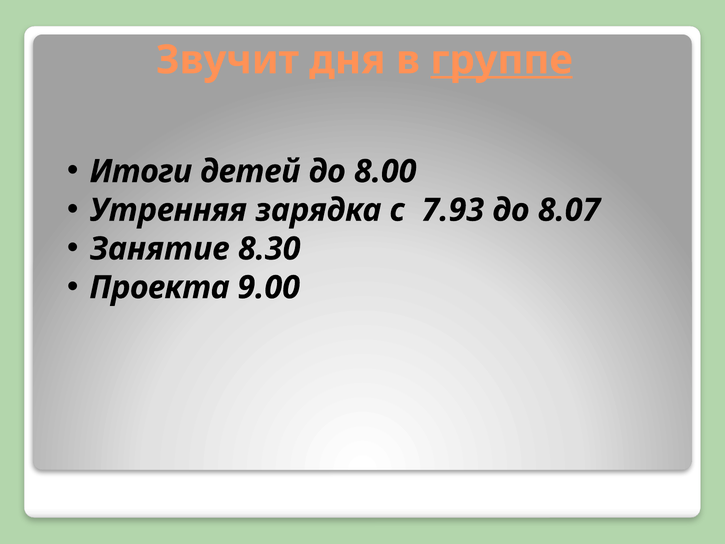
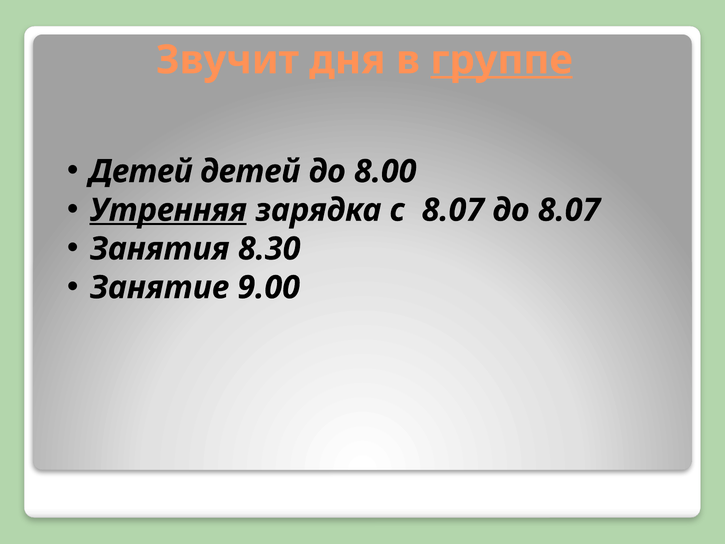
Итоги at (141, 171): Итоги -> Детей
Утренняя underline: none -> present
с 7.93: 7.93 -> 8.07
Занятие: Занятие -> Занятия
Проекта: Проекта -> Занятие
